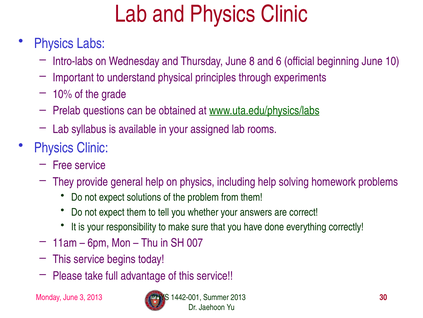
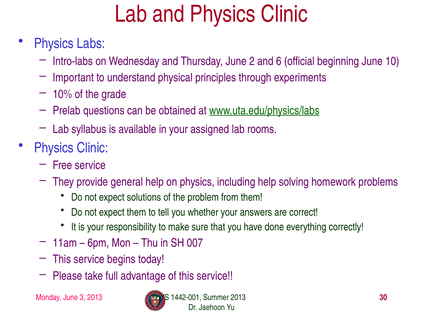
8: 8 -> 2
